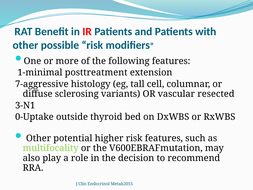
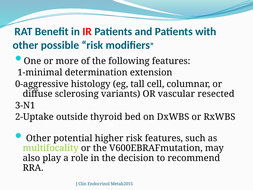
posttreatment: posttreatment -> determination
7-aggressive: 7-aggressive -> 0-aggressive
0-Uptake: 0-Uptake -> 2-Uptake
